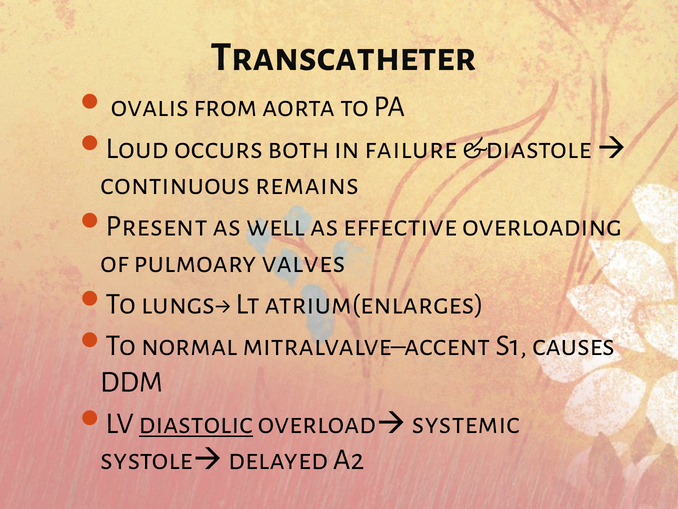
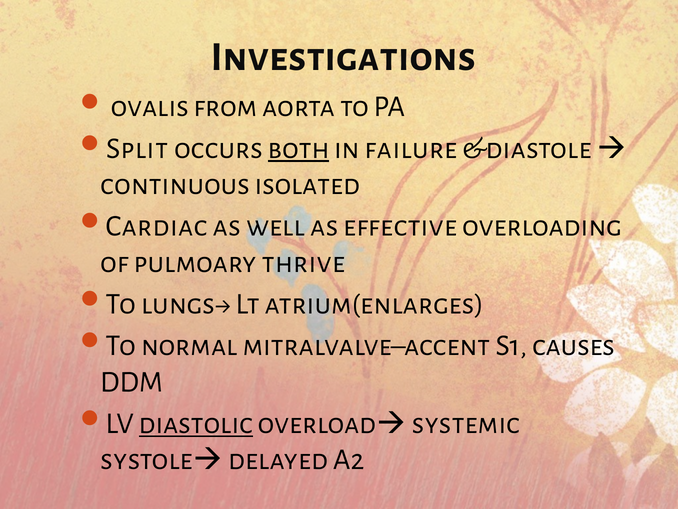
Transcatheter: Transcatheter -> Investigations
Loud: Loud -> Split
both underline: none -> present
remains: remains -> isolated
Present: Present -> Cardiac
valves: valves -> thrive
